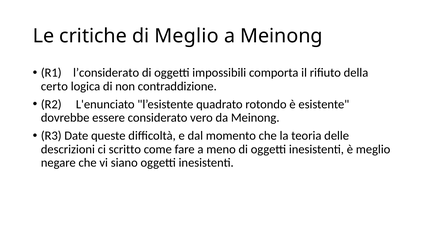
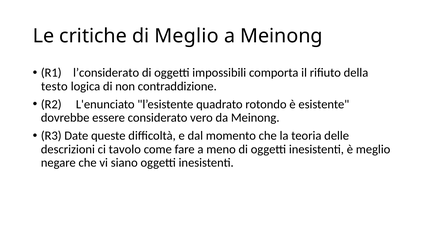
certo: certo -> testo
scritto: scritto -> tavolo
